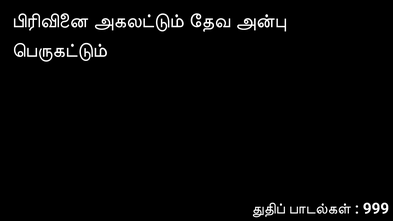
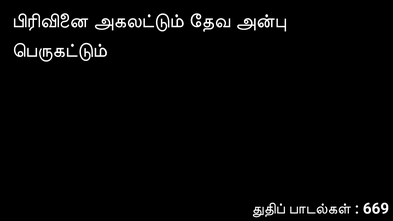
999: 999 -> 669
